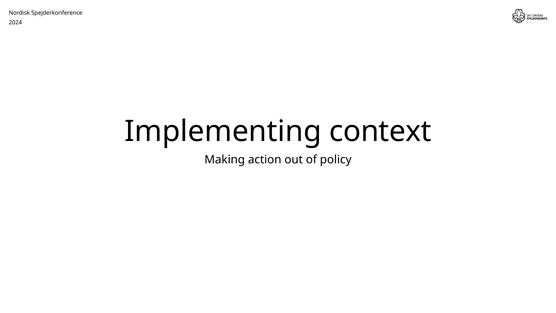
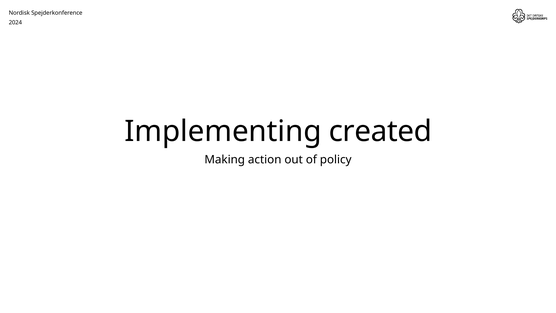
context: context -> created
